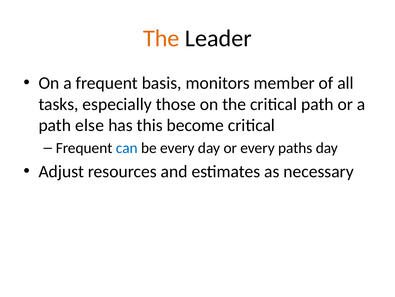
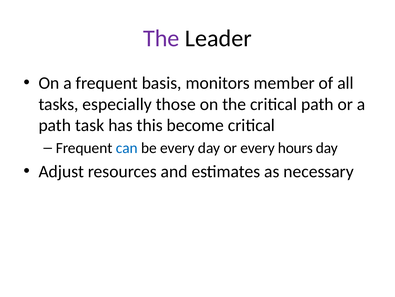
The at (161, 38) colour: orange -> purple
else: else -> task
paths: paths -> hours
